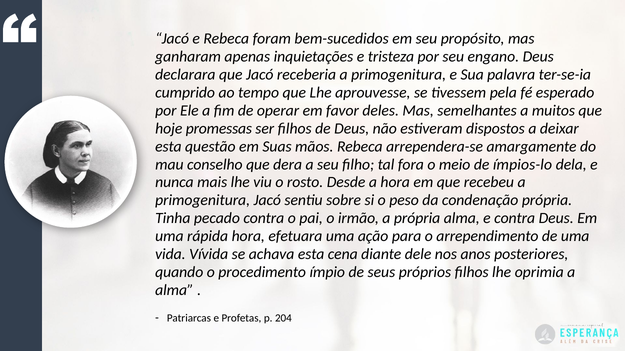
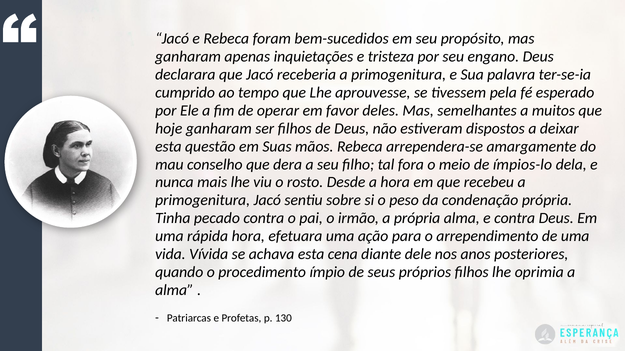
hoje promessas: promessas -> ganharam
204: 204 -> 130
